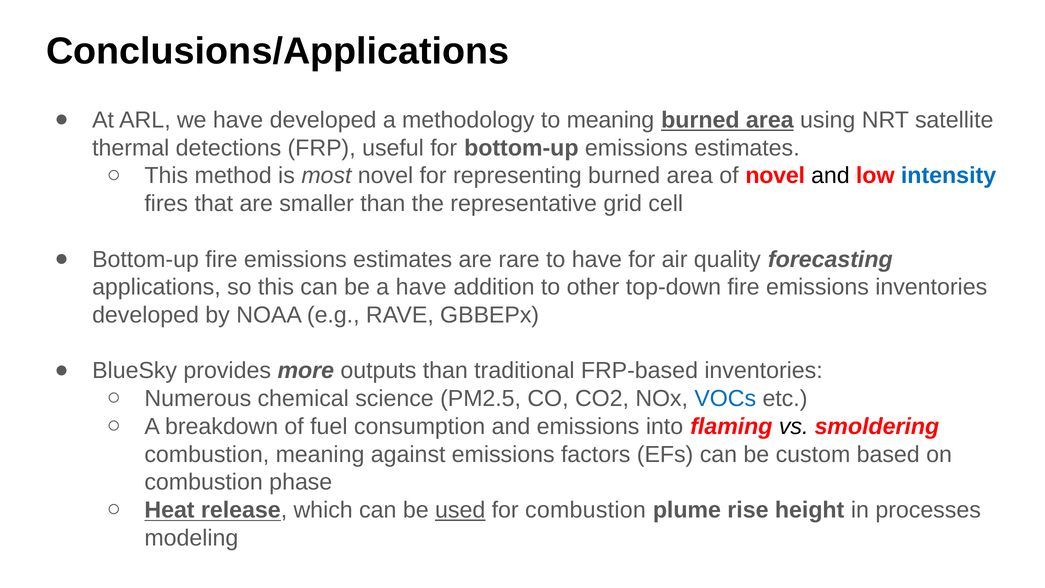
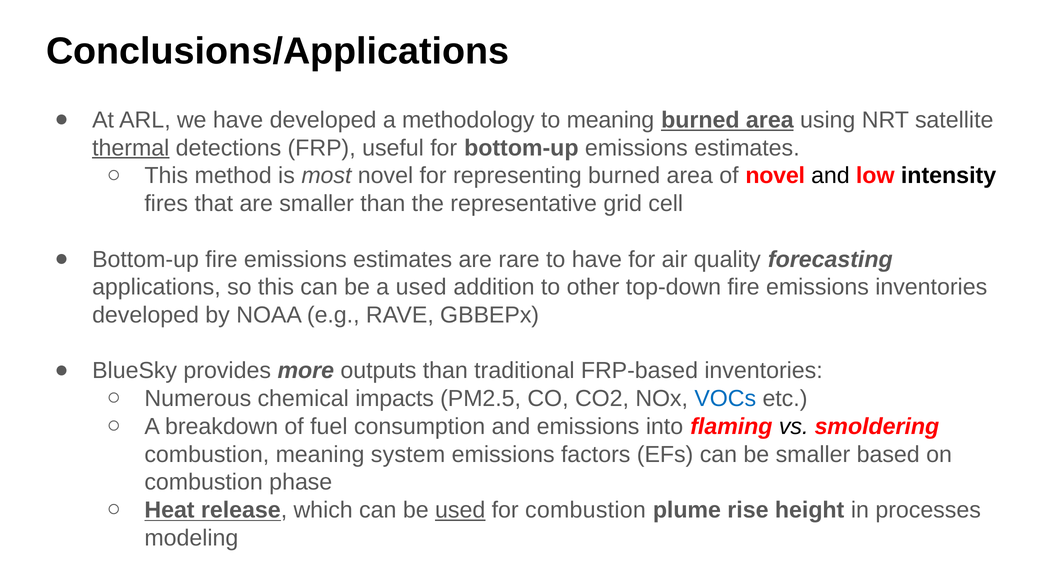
thermal underline: none -> present
intensity colour: blue -> black
a have: have -> used
science: science -> impacts
against: against -> system
be custom: custom -> smaller
